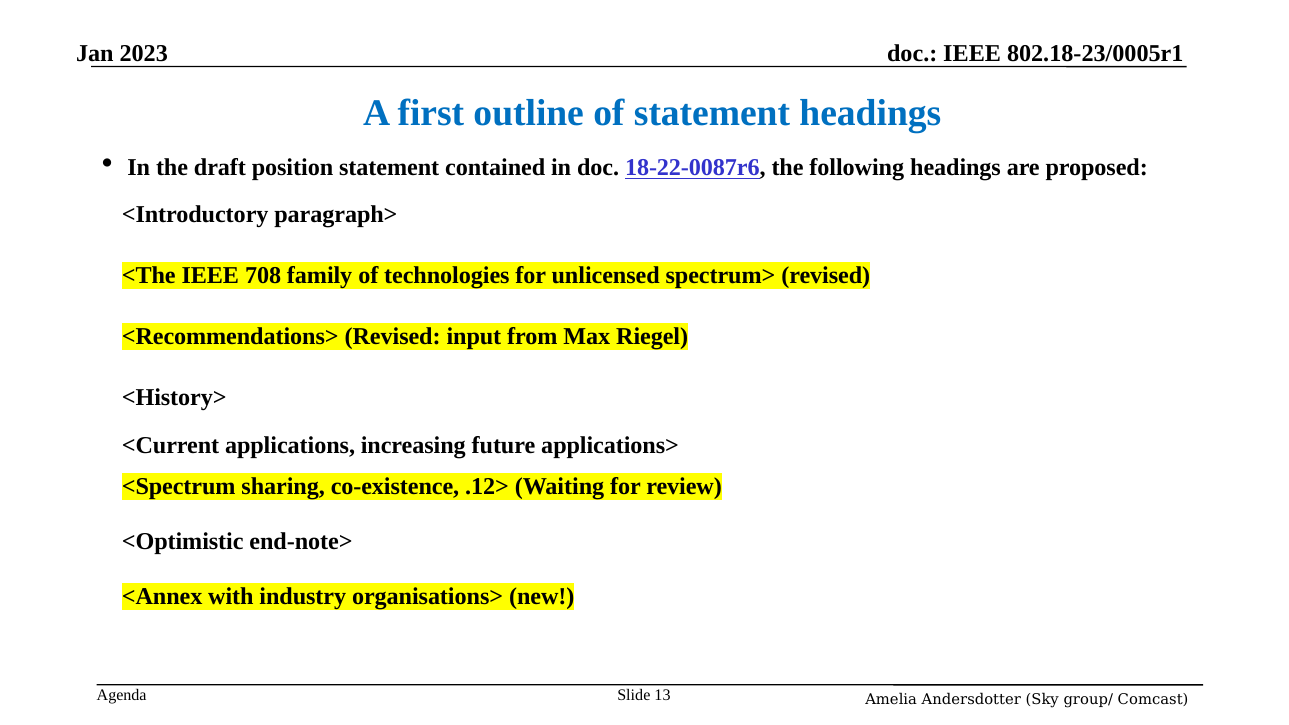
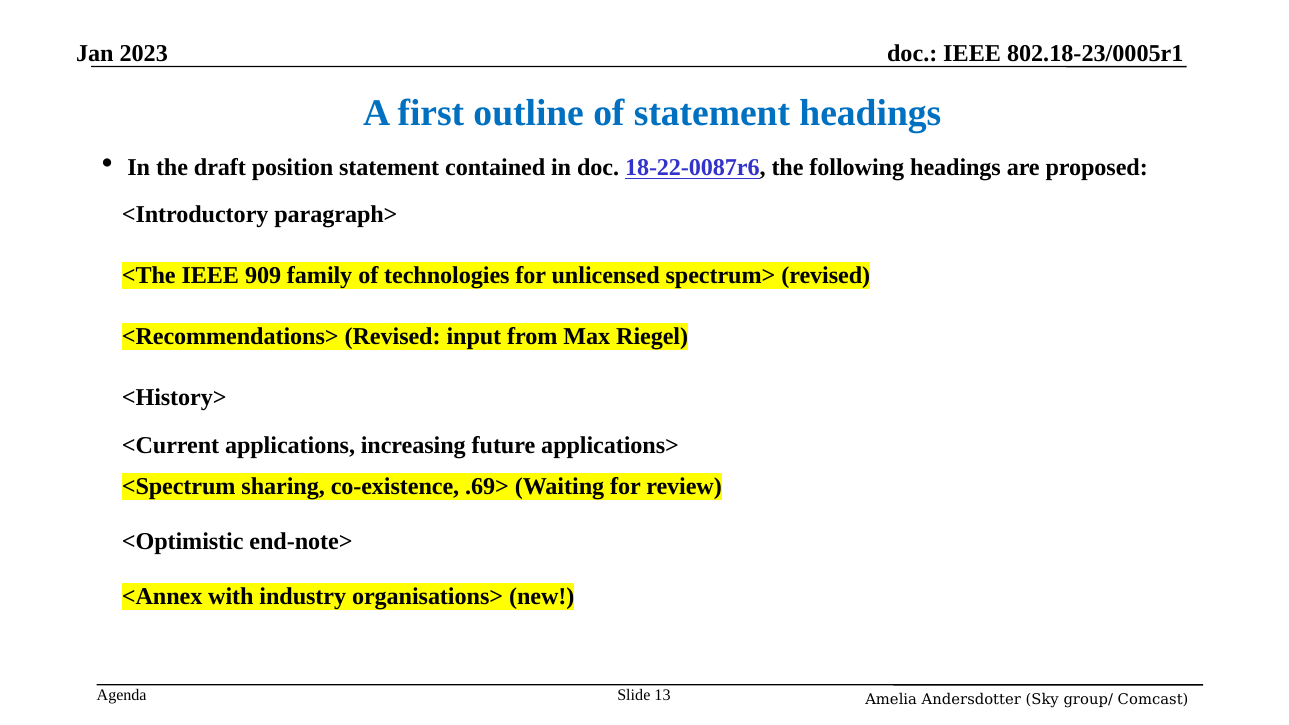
708: 708 -> 909
.12>: .12> -> .69>
